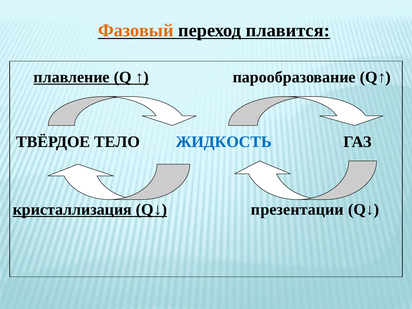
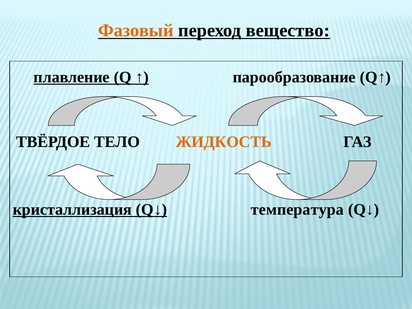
плавится: плавится -> вещество
ЖИДКОСТЬ colour: blue -> orange
презентации: презентации -> температура
